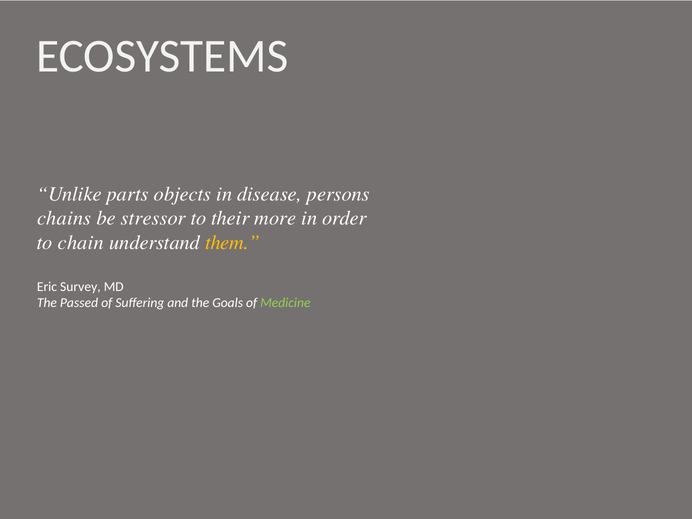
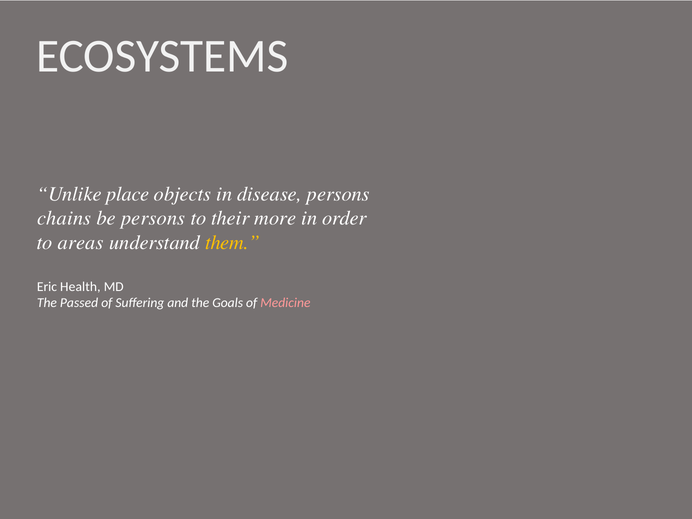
parts: parts -> place
be stressor: stressor -> persons
chain: chain -> areas
Eric Survey: Survey -> Health
Medicine colour: light green -> pink
